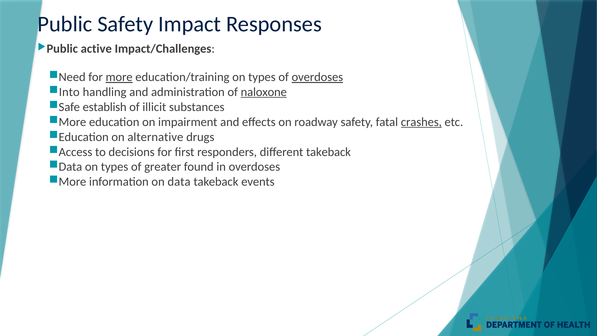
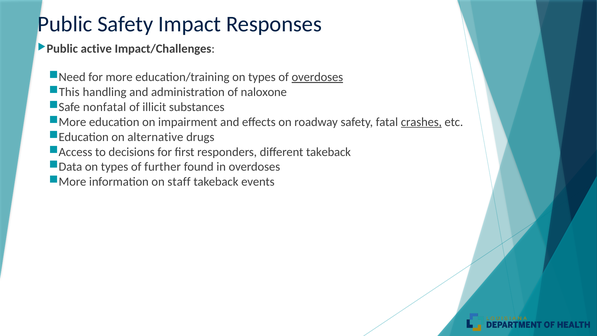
more at (119, 77) underline: present -> none
Into: Into -> This
naloxone underline: present -> none
establish: establish -> nonfatal
greater: greater -> further
on data: data -> staff
